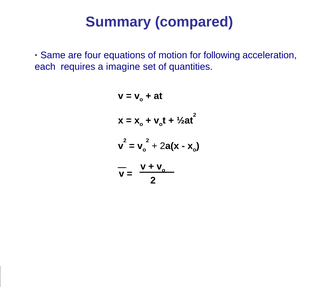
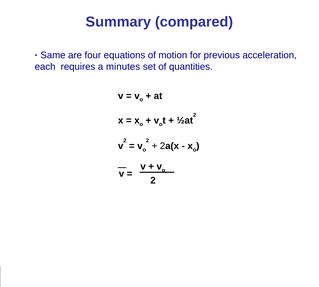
following: following -> previous
imagine: imagine -> minutes
